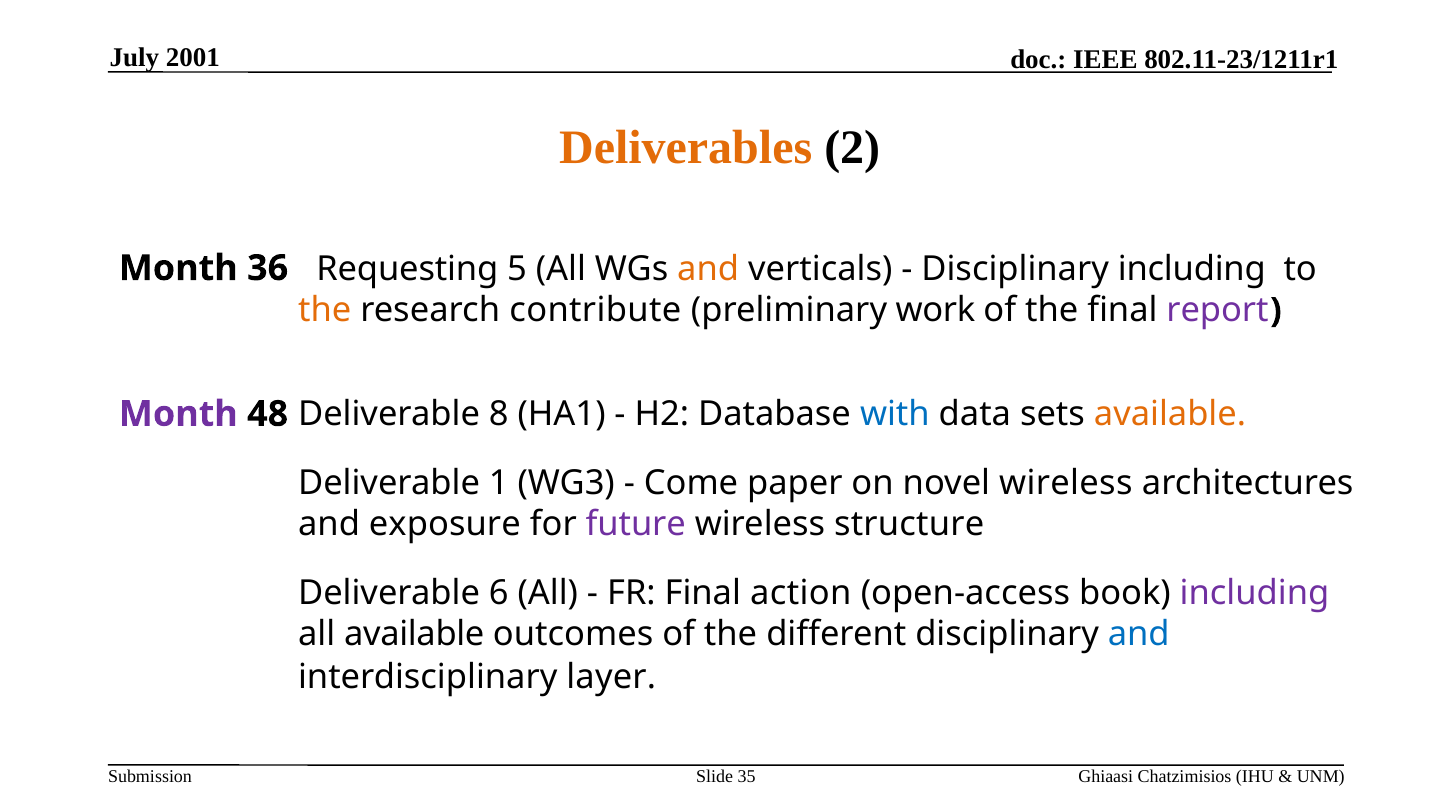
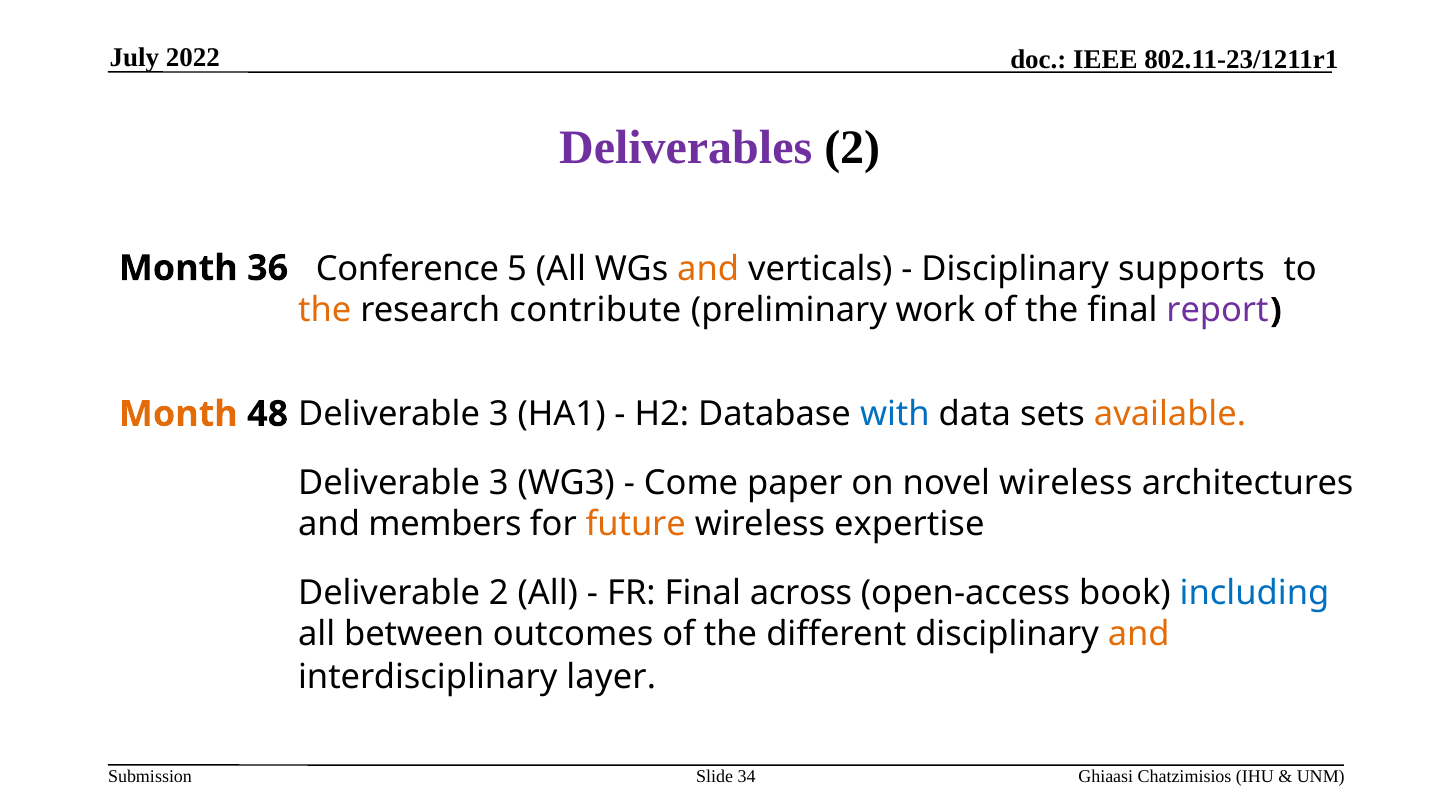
2001: 2001 -> 2022
Deliverables colour: orange -> purple
Requesting: Requesting -> Conference
Disciplinary including: including -> supports
Month at (178, 414) colour: purple -> orange
48 Deliverable 8: 8 -> 3
1 at (499, 483): 1 -> 3
exposure: exposure -> members
future colour: purple -> orange
structure: structure -> expertise
Deliverable 6: 6 -> 2
action: action -> across
including at (1255, 593) colour: purple -> blue
all available: available -> between
and at (1139, 634) colour: blue -> orange
35: 35 -> 34
